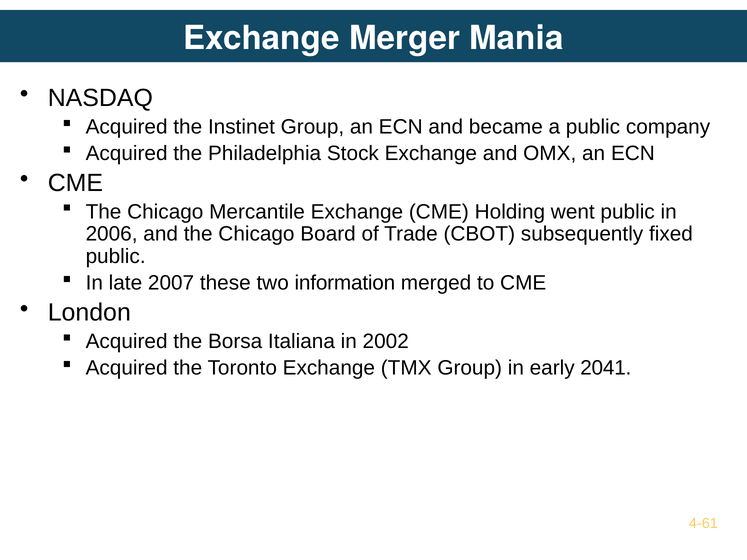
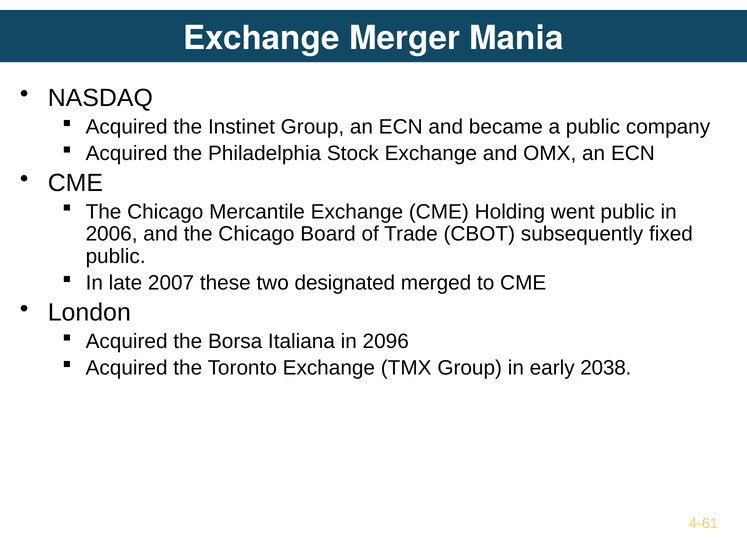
information: information -> designated
2002: 2002 -> 2096
2041: 2041 -> 2038
